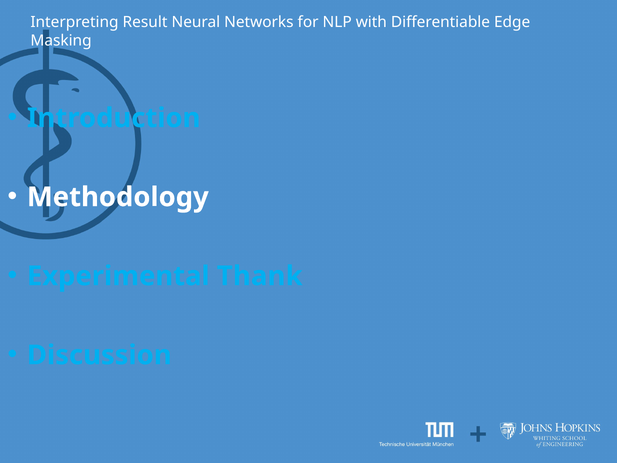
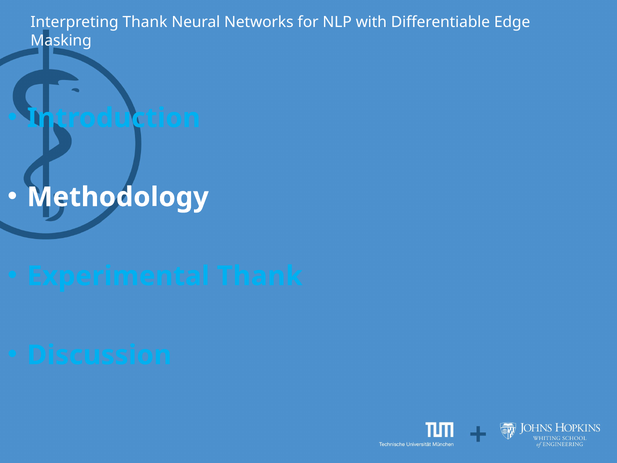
Interpreting Result: Result -> Thank
